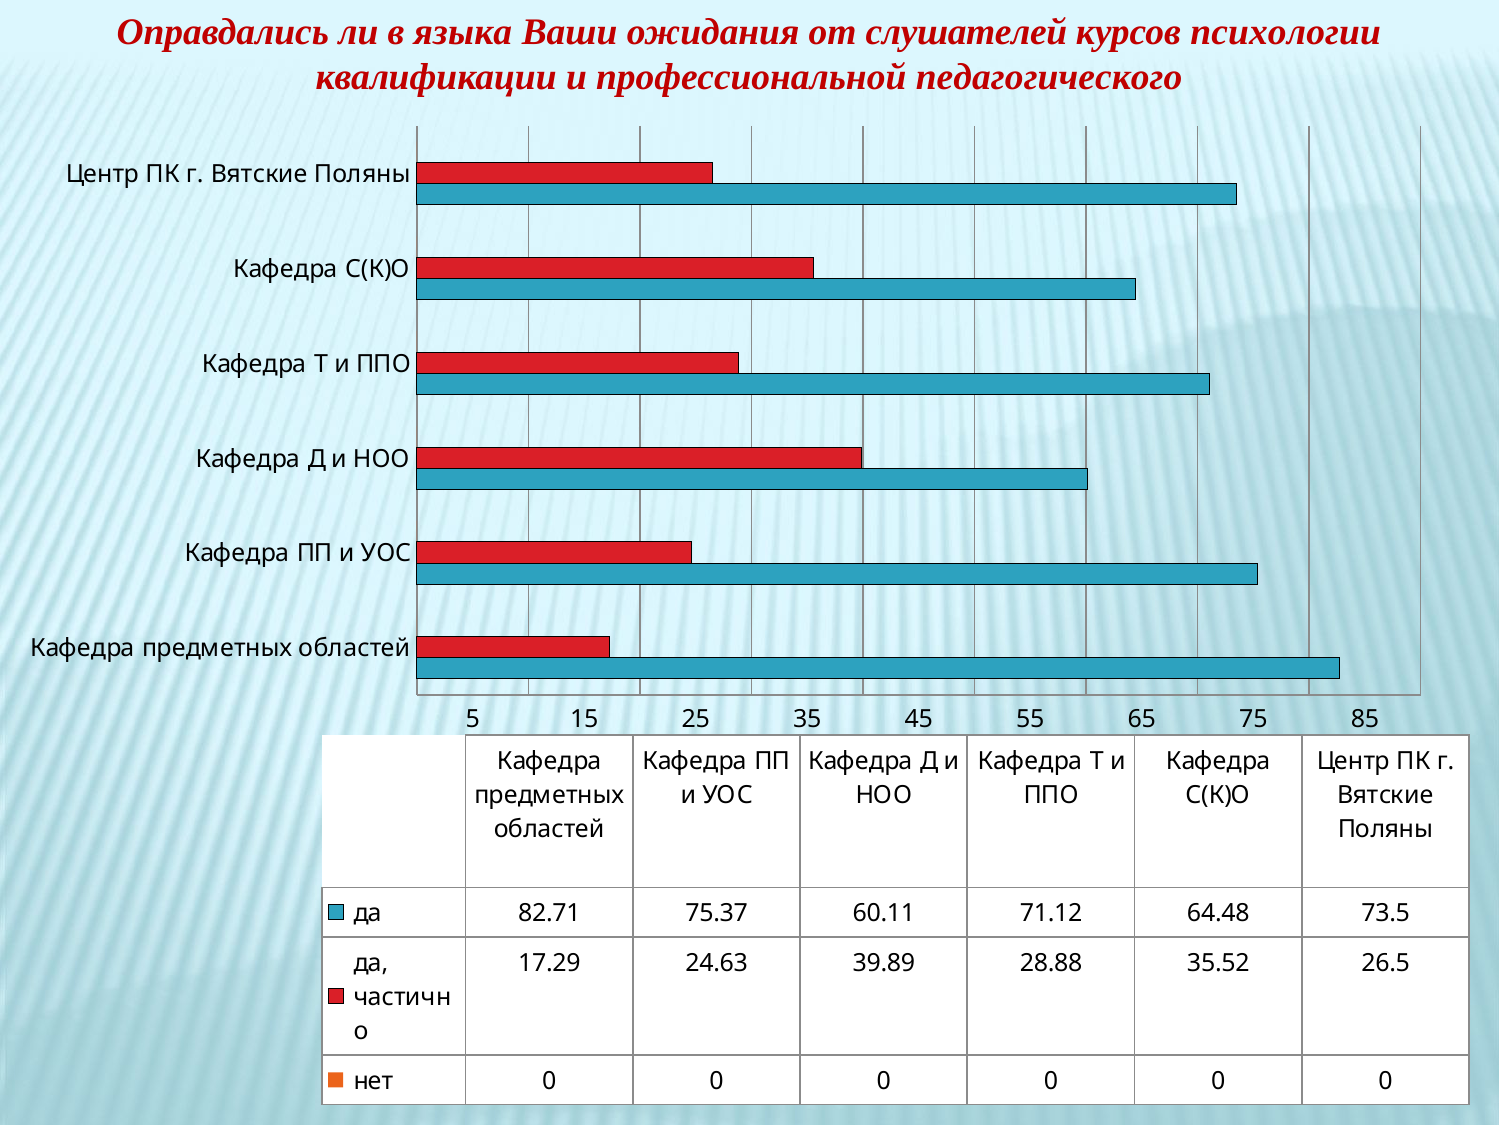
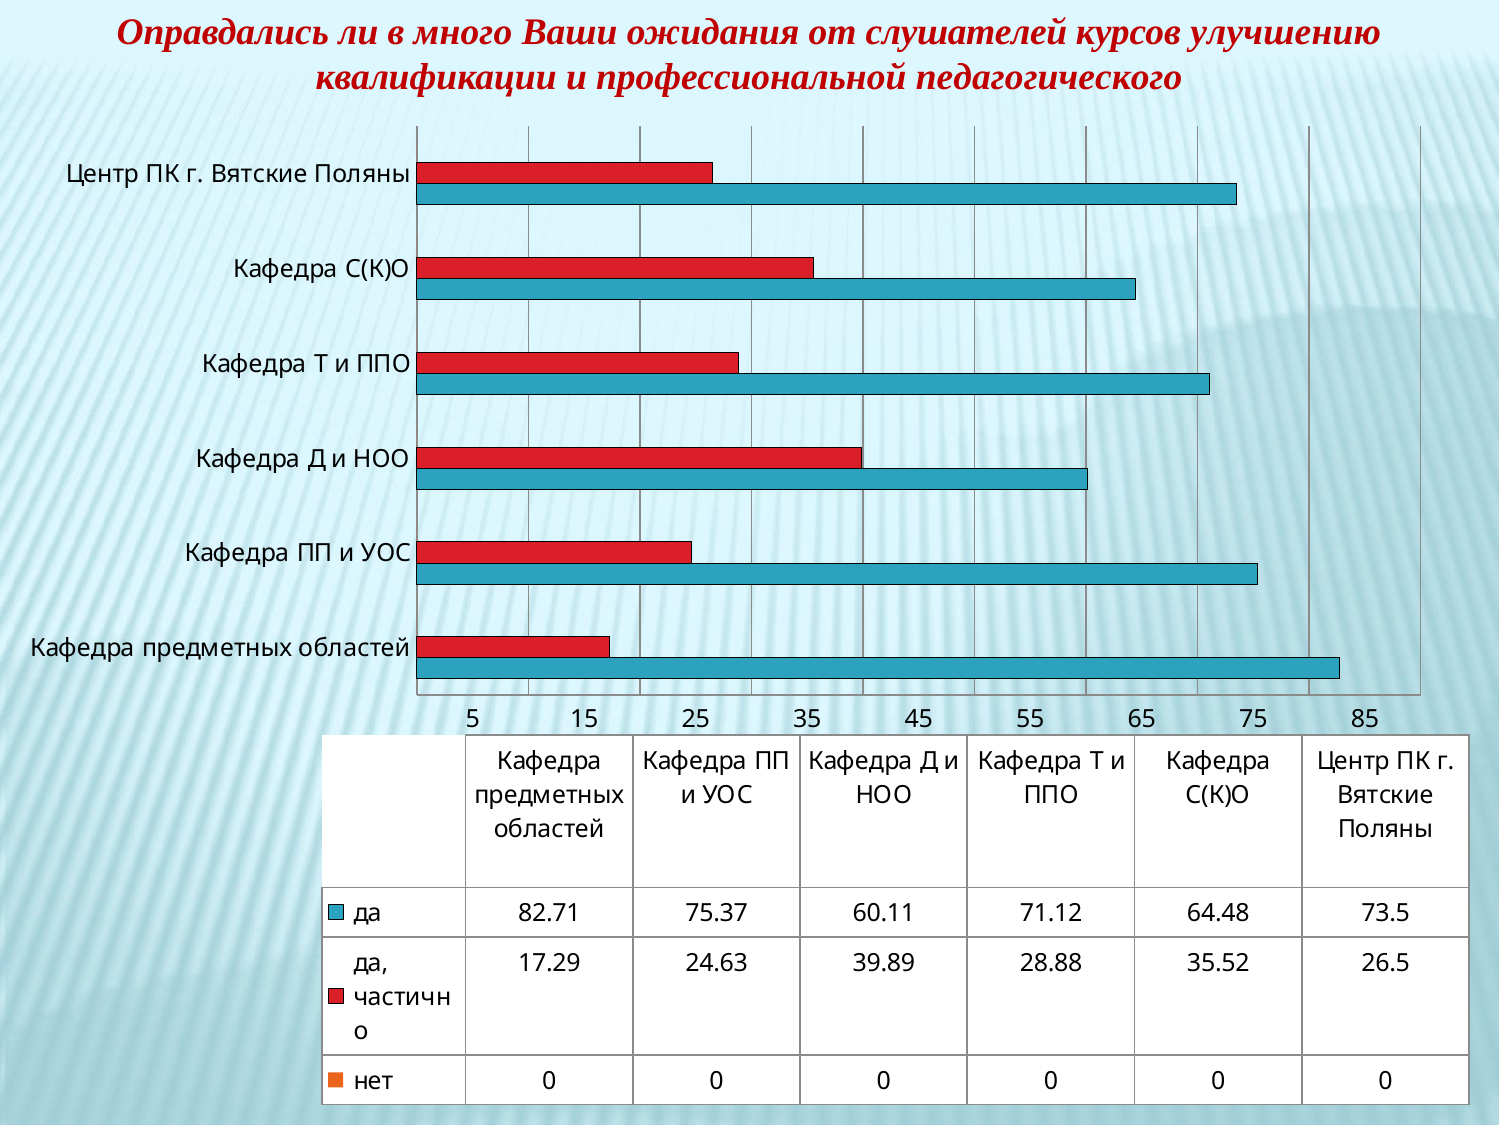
языка: языка -> много
психологии: психологии -> улучшению
